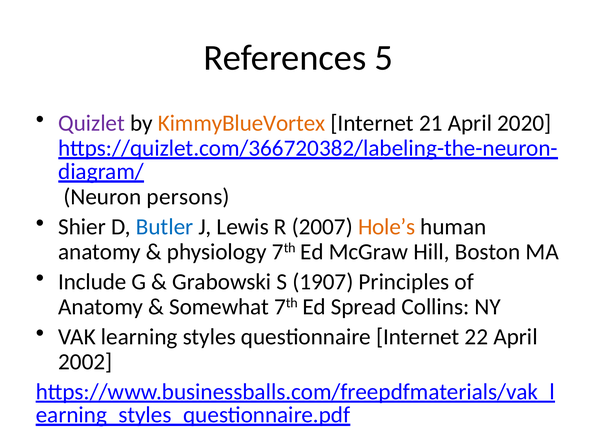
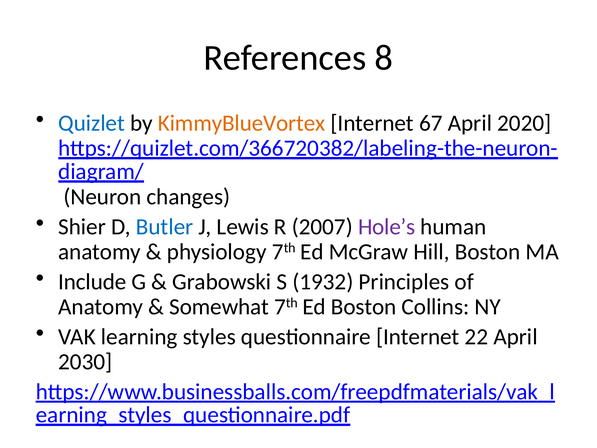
5: 5 -> 8
Quizlet colour: purple -> blue
21: 21 -> 67
persons: persons -> changes
Hole’s colour: orange -> purple
1907: 1907 -> 1932
Ed Spread: Spread -> Boston
2002: 2002 -> 2030
